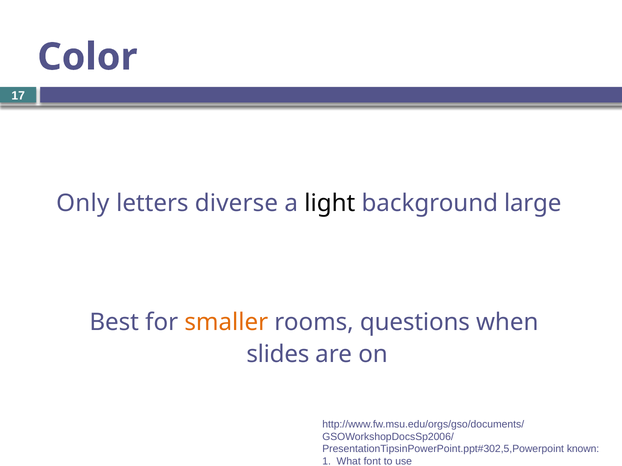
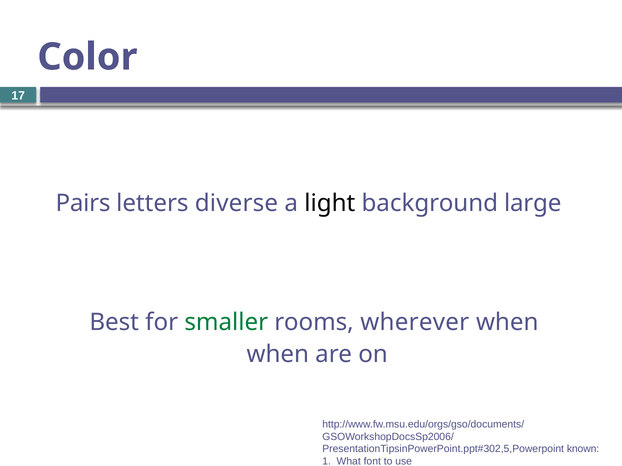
Only: Only -> Pairs
smaller colour: orange -> green
questions: questions -> wherever
slides at (278, 355): slides -> when
